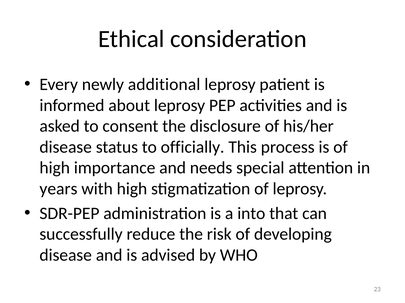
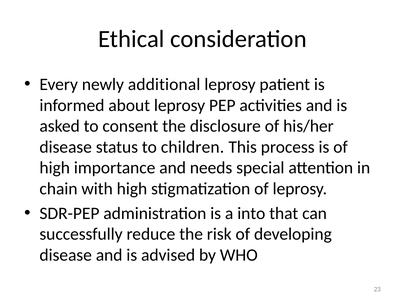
officially: officially -> children
years: years -> chain
